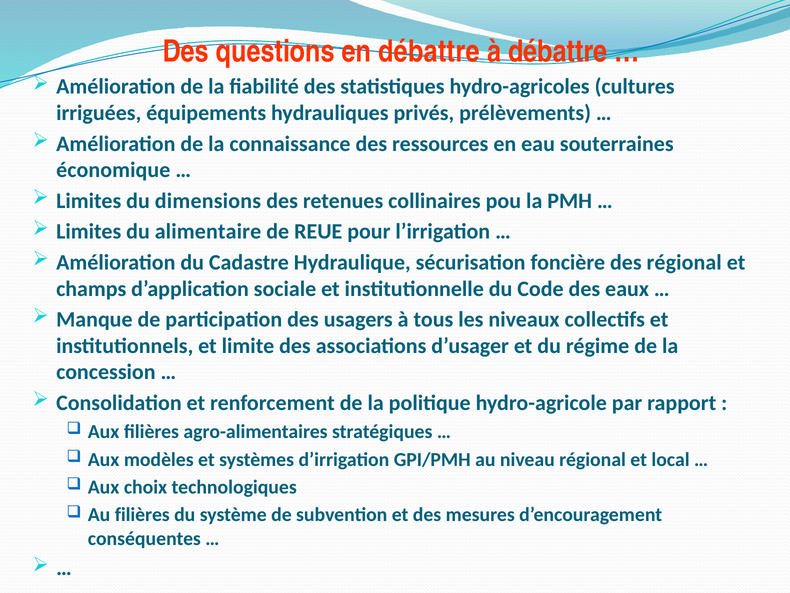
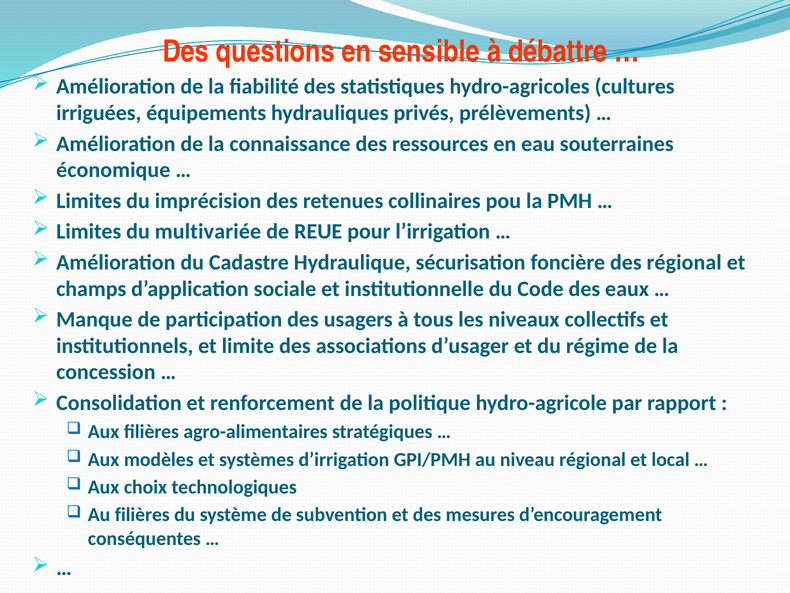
en débattre: débattre -> sensible
dimensions: dimensions -> imprécision
alimentaire: alimentaire -> multivariée
